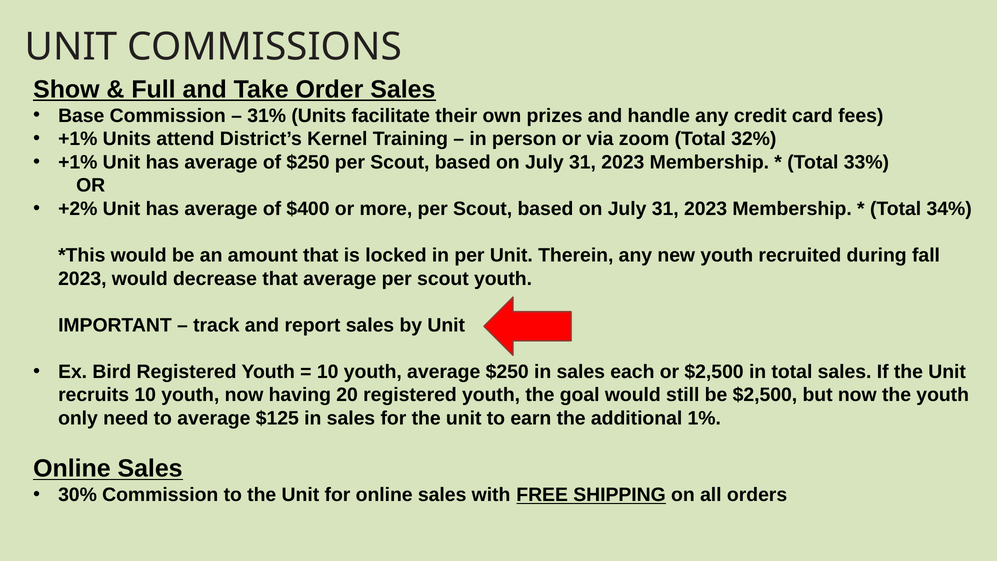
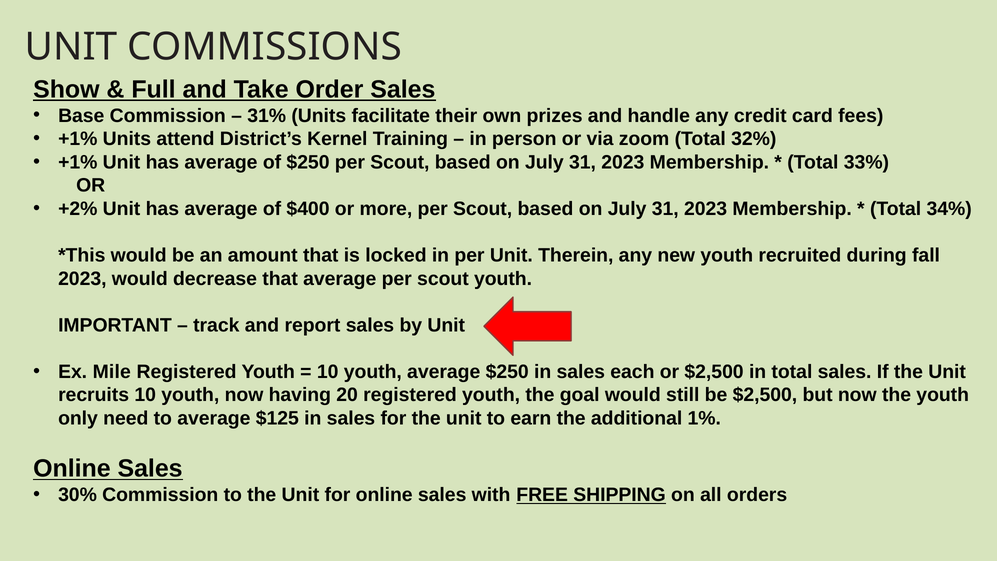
Bird: Bird -> Mile
